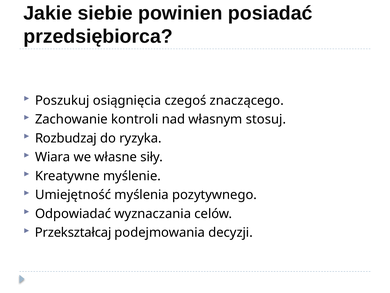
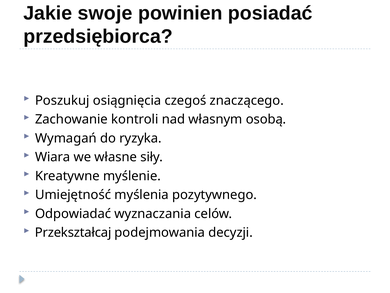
siebie: siebie -> swoje
stosuj: stosuj -> osobą
Rozbudzaj: Rozbudzaj -> Wymagań
